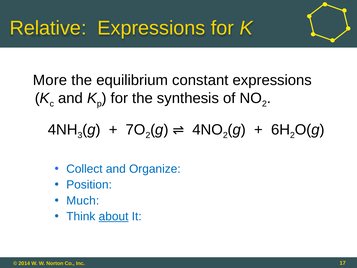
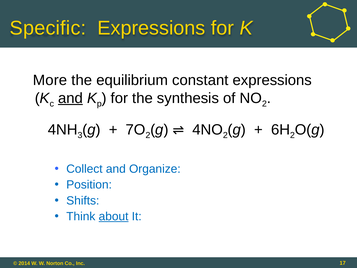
Relative: Relative -> Specific
and at (70, 98) underline: none -> present
Much: Much -> Shifts
